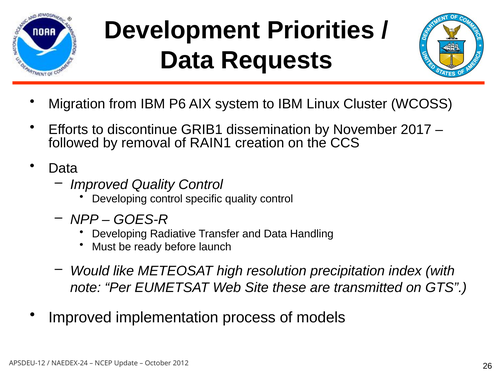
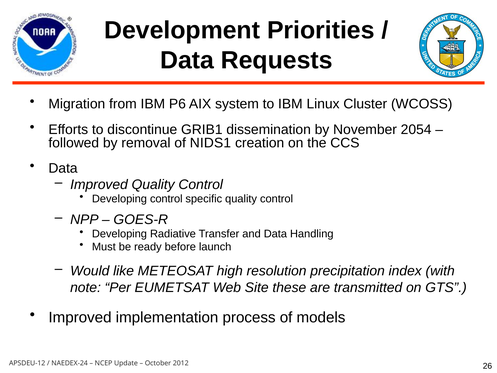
2017: 2017 -> 2054
RAIN1: RAIN1 -> NIDS1
